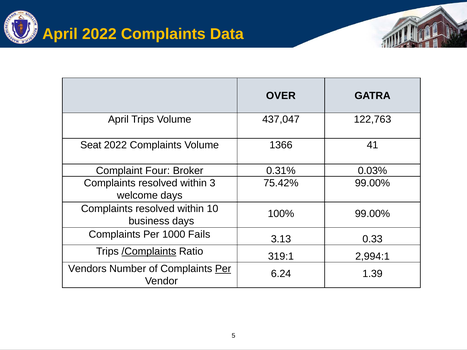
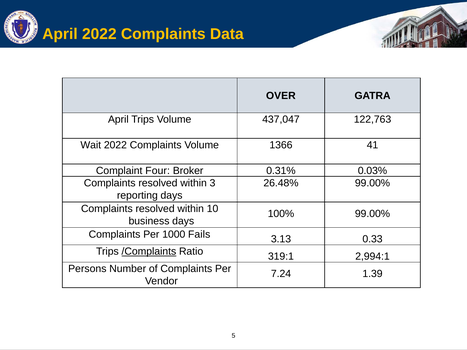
Seat: Seat -> Wait
75.42%: 75.42% -> 26.48%
welcome: welcome -> reporting
Vendors: Vendors -> Persons
Per at (223, 269) underline: present -> none
6.24: 6.24 -> 7.24
